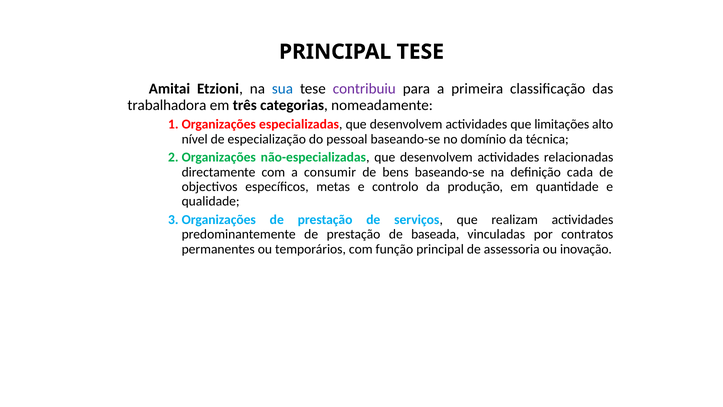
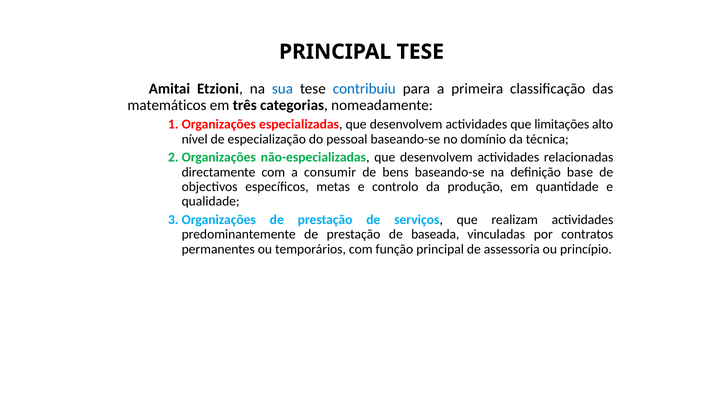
contribuiu colour: purple -> blue
trabalhadora: trabalhadora -> matemáticos
cada: cada -> base
inovação: inovação -> princípio
